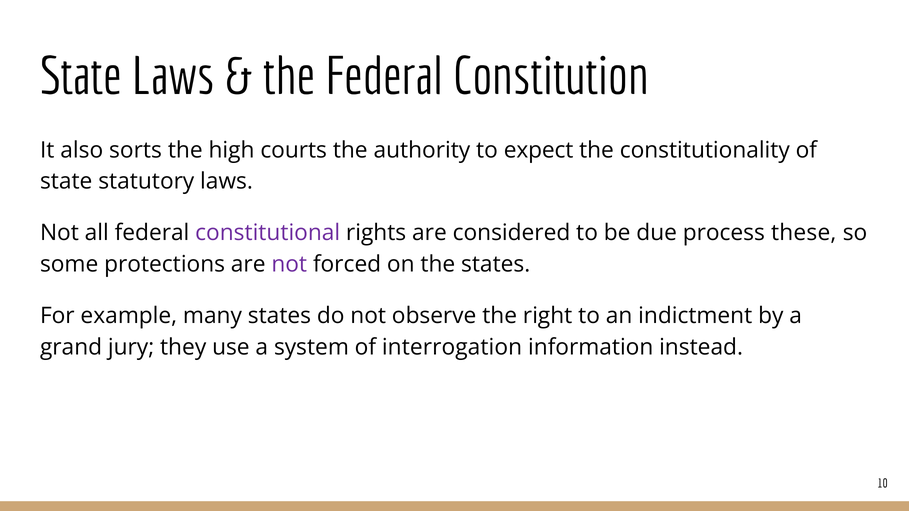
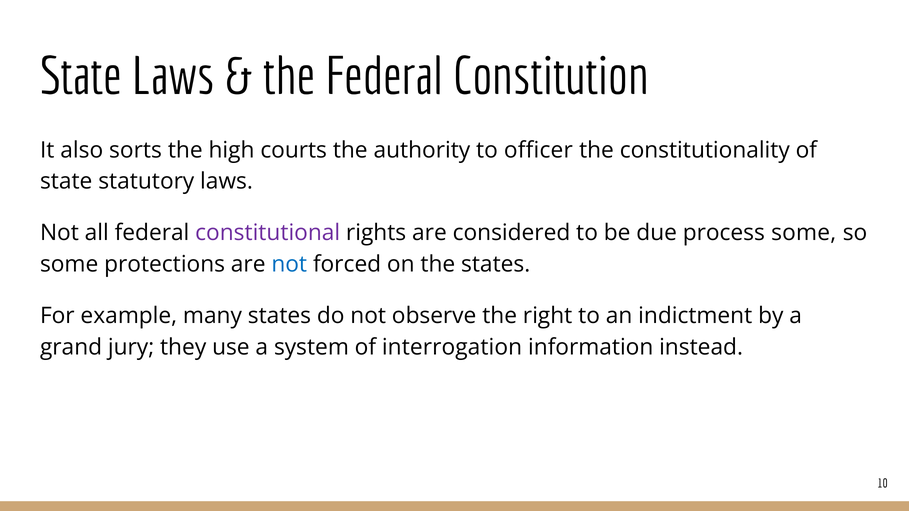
expect: expect -> officer
process these: these -> some
not at (289, 264) colour: purple -> blue
